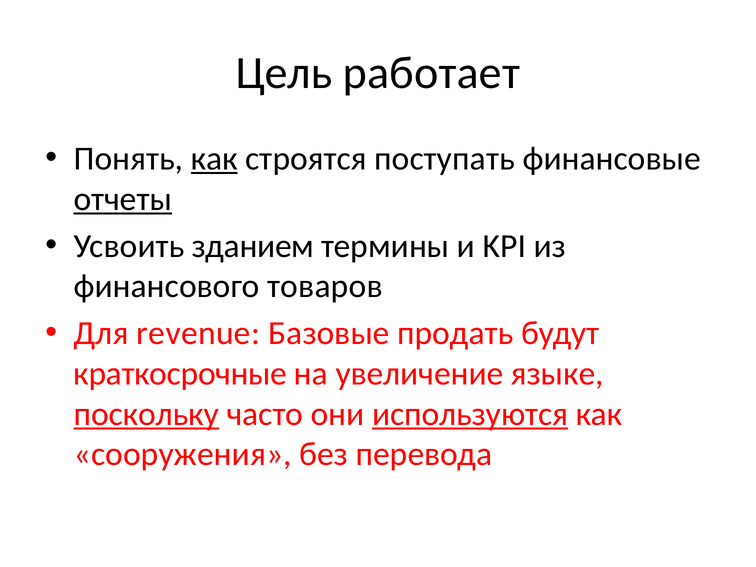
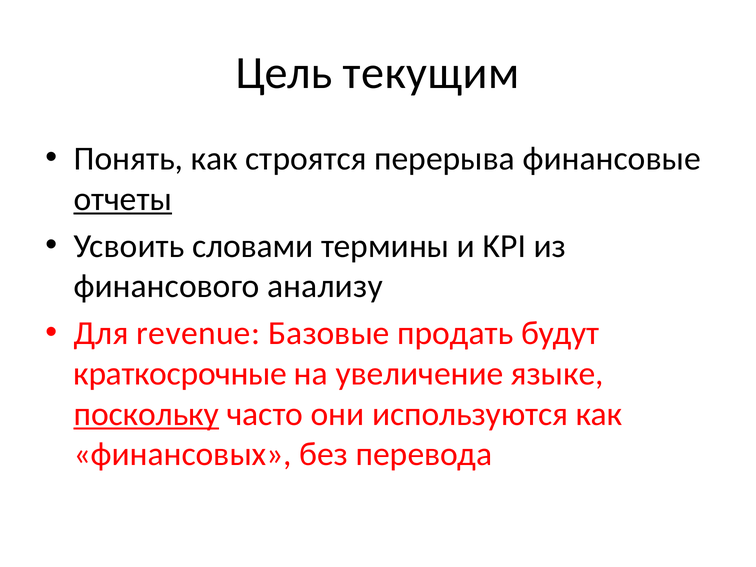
работает: работает -> текущим
как at (214, 159) underline: present -> none
поступать: поступать -> перерыва
зданием: зданием -> словами
товаров: товаров -> анализу
используются underline: present -> none
сооружения: сооружения -> финансовых
